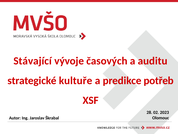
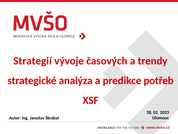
Stávající: Stávající -> Strategií
auditu: auditu -> trendy
kultuře: kultuře -> analýza
